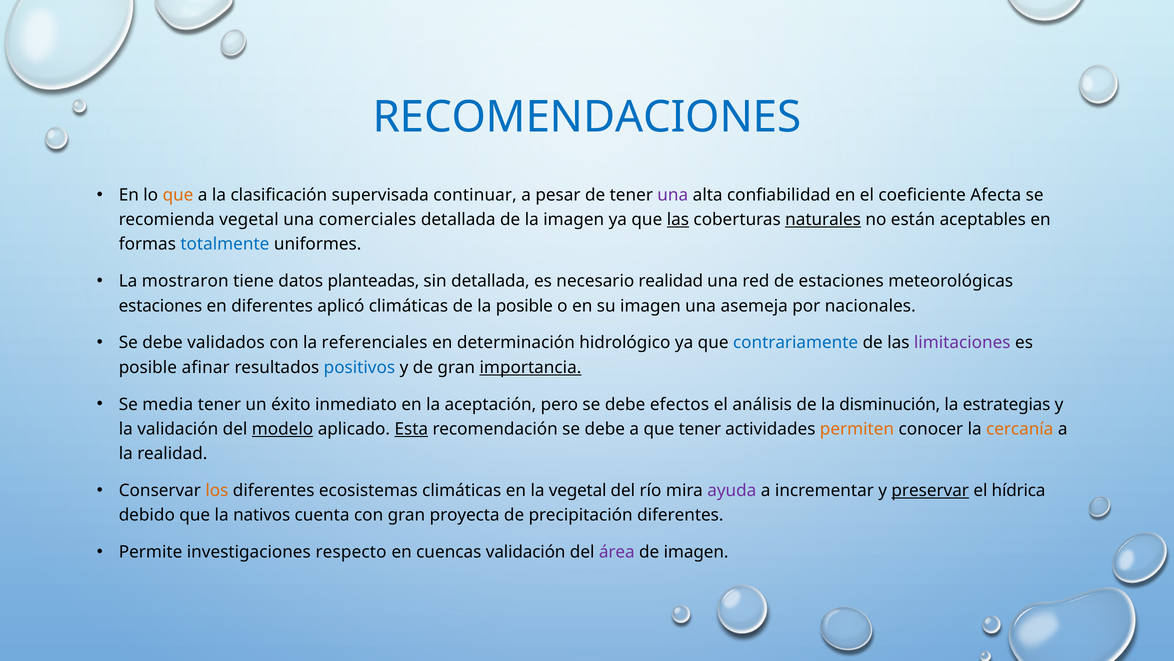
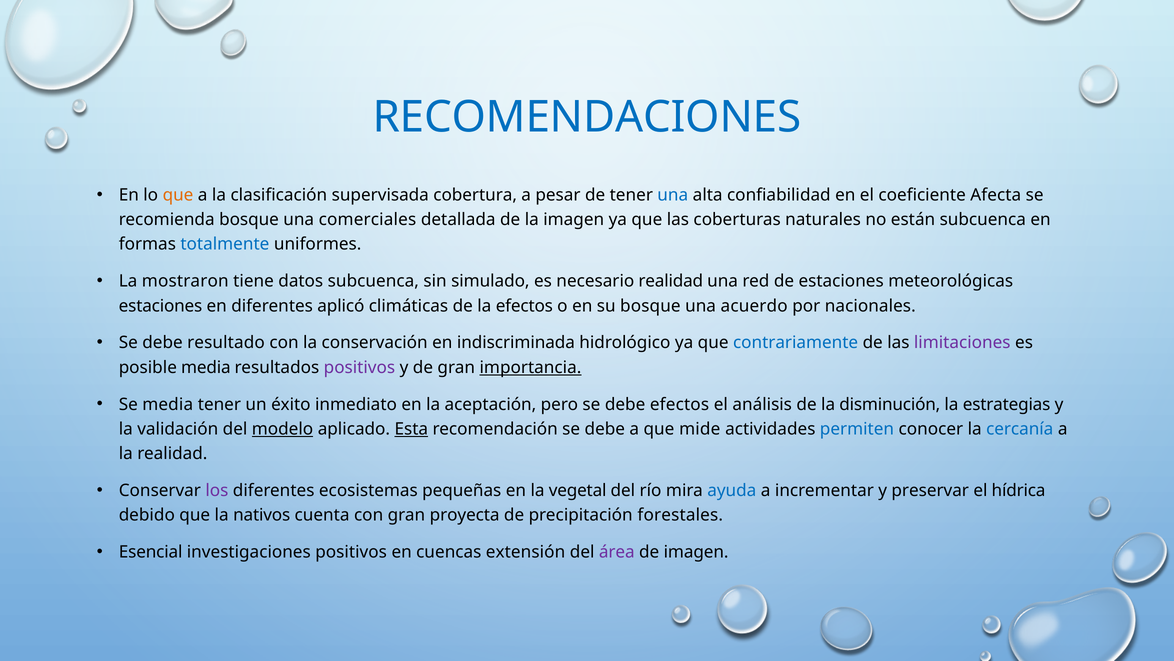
continuar: continuar -> cobertura
una at (673, 195) colour: purple -> blue
recomienda vegetal: vegetal -> bosque
las at (678, 219) underline: present -> none
naturales underline: present -> none
están aceptables: aceptables -> subcuenca
datos planteadas: planteadas -> subcuenca
sin detallada: detallada -> simulado
la posible: posible -> efectos
su imagen: imagen -> bosque
asemeja: asemeja -> acuerdo
validados: validados -> resultado
referenciales: referenciales -> conservación
determinación: determinación -> indiscriminada
posible afinar: afinar -> media
positivos at (359, 367) colour: blue -> purple
que tener: tener -> mide
permiten colour: orange -> blue
cercanía colour: orange -> blue
los colour: orange -> purple
ecosistemas climáticas: climáticas -> pequeñas
ayuda colour: purple -> blue
preservar underline: present -> none
precipitación diferentes: diferentes -> forestales
Permite: Permite -> Esencial
investigaciones respecto: respecto -> positivos
cuencas validación: validación -> extensión
